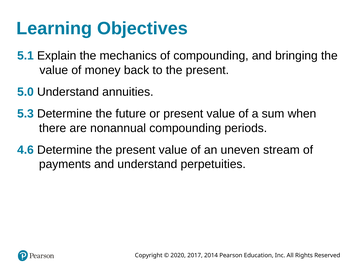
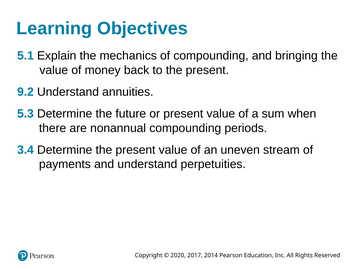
5.0: 5.0 -> 9.2
4.6: 4.6 -> 3.4
